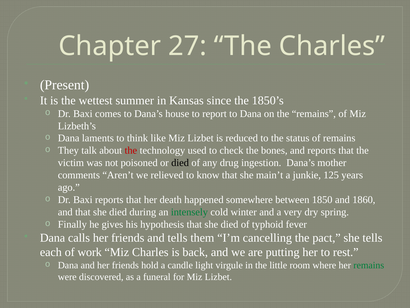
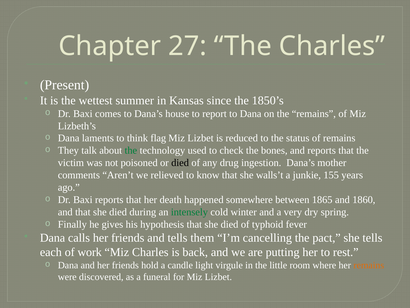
like: like -> flag
the at (131, 150) colour: red -> green
main’t: main’t -> walls’t
125: 125 -> 155
1850: 1850 -> 1865
remains at (369, 265) colour: green -> orange
